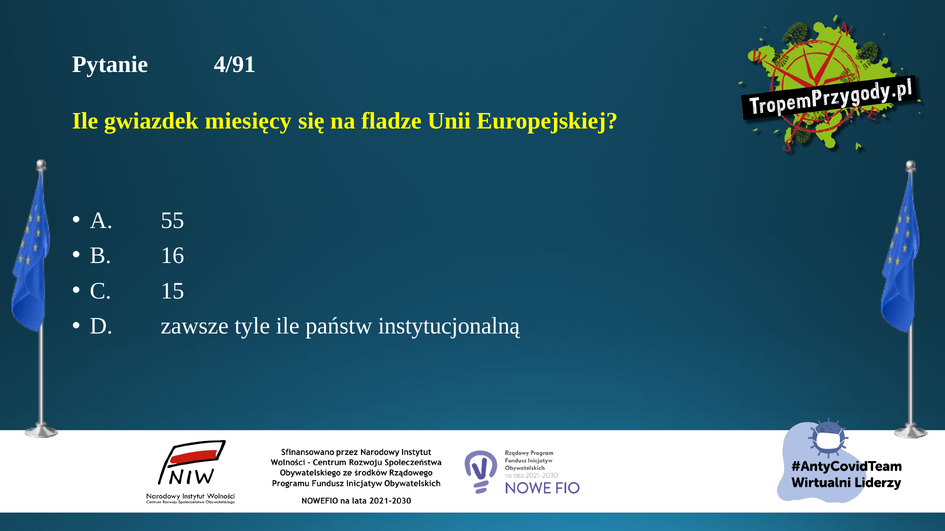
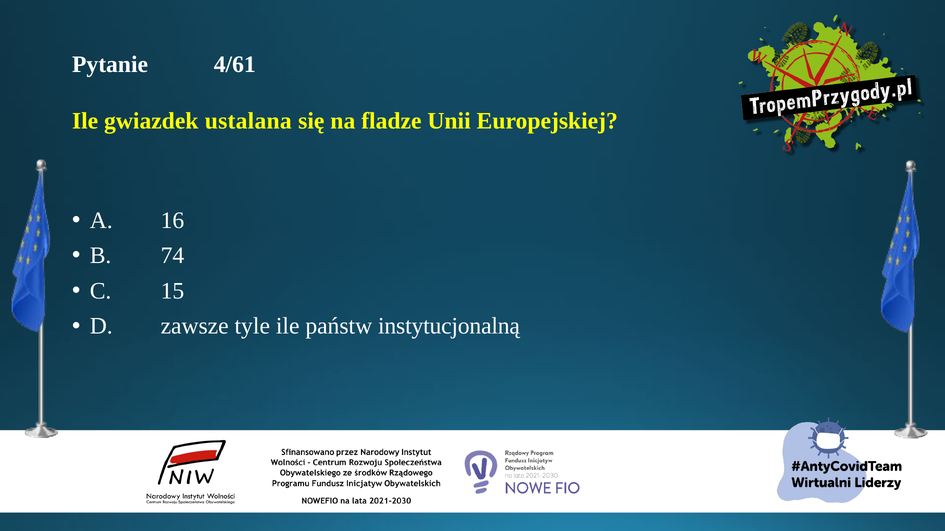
4/91: 4/91 -> 4/61
miesięcy: miesięcy -> ustalana
55: 55 -> 16
16: 16 -> 74
